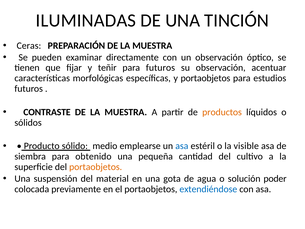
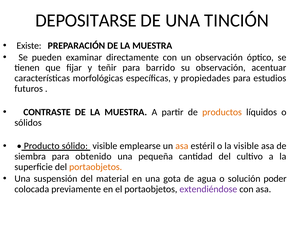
ILUMINADAS: ILUMINADAS -> DEPOSITARSE
Ceras: Ceras -> Existe
para futuros: futuros -> barrido
y portaobjetos: portaobjetos -> propiedades
sólido medio: medio -> visible
asa at (182, 146) colour: blue -> orange
extendiéndose colour: blue -> purple
